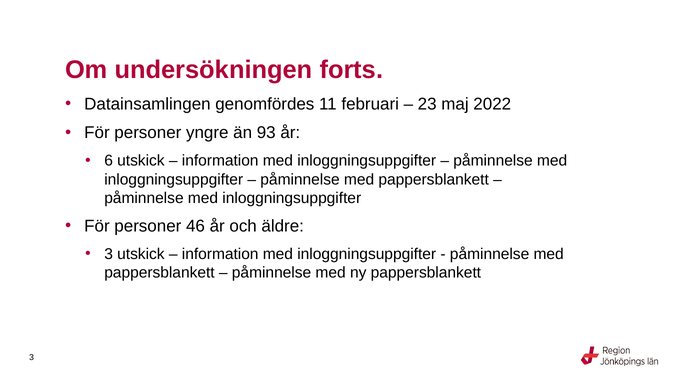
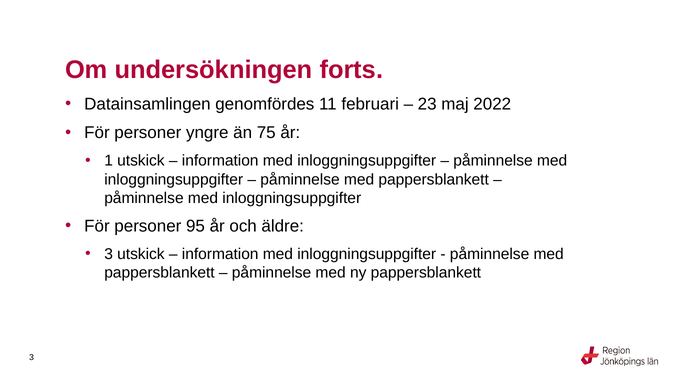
93: 93 -> 75
6: 6 -> 1
46: 46 -> 95
